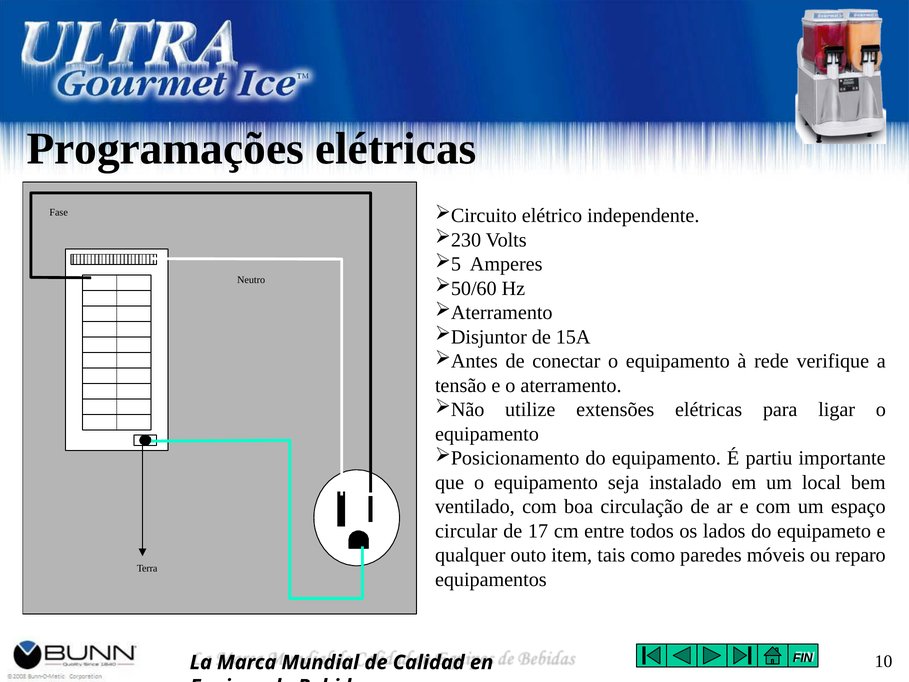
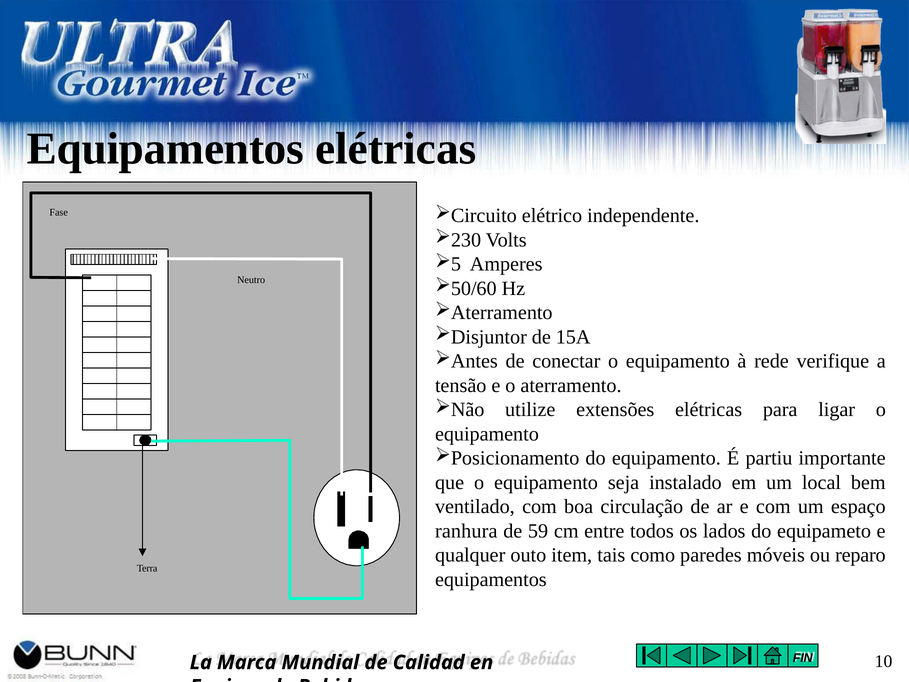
Programações at (165, 149): Programações -> Equipamentos
circular: circular -> ranhura
17: 17 -> 59
